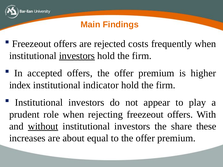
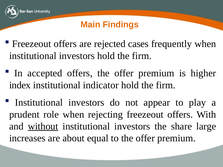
costs: costs -> cases
investors at (77, 56) underline: present -> none
these: these -> large
